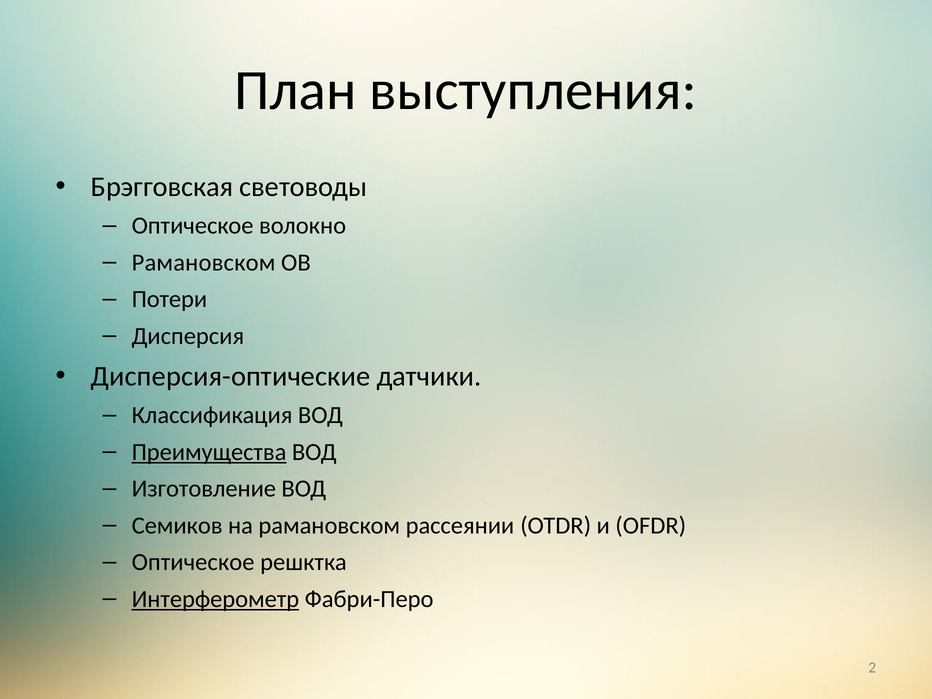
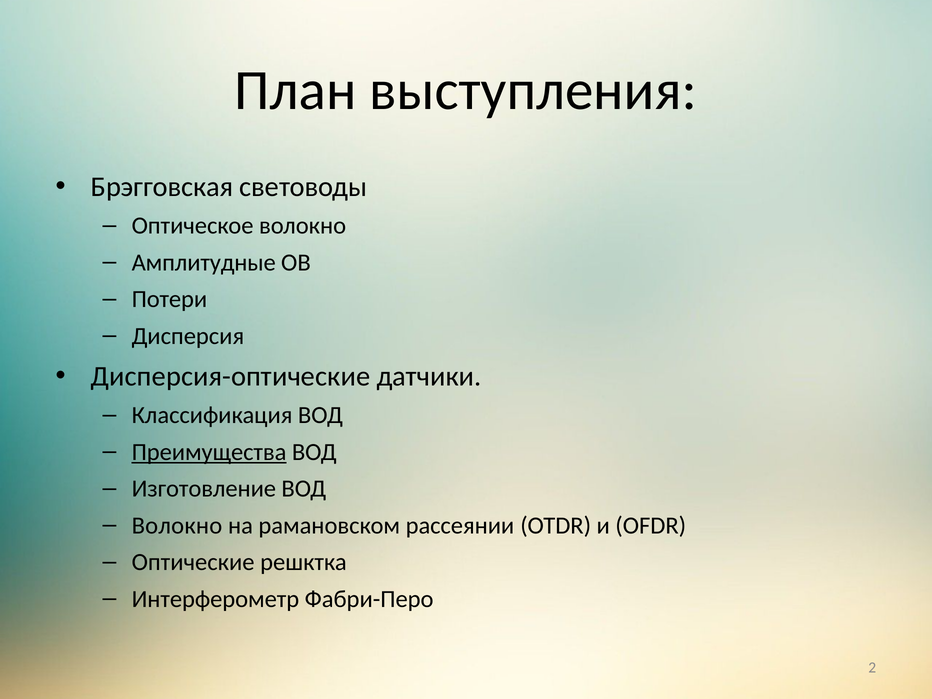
Рамановском at (204, 262): Рамановском -> Амплитудные
Семиков at (177, 525): Семиков -> Волокно
Оптическое at (193, 562): Оптическое -> Оптические
Интерферометр underline: present -> none
